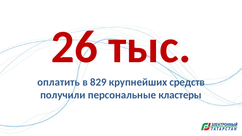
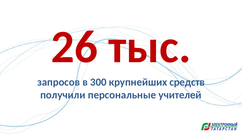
оплатить: оплатить -> запросов
829: 829 -> 300
кластеры: кластеры -> учителей
